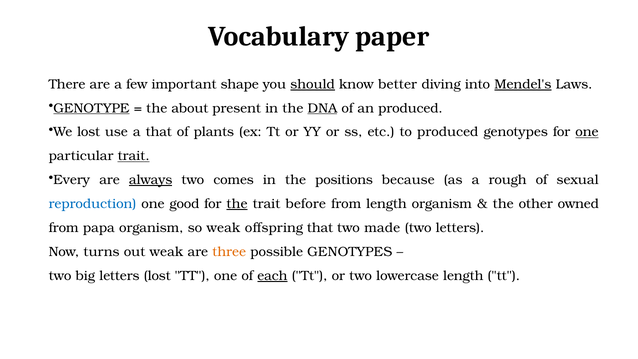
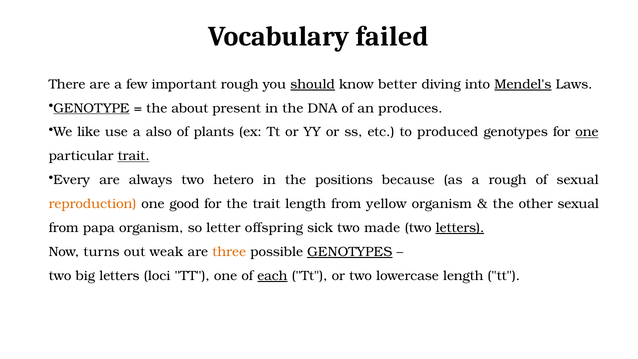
paper: paper -> failed
important shape: shape -> rough
DNA underline: present -> none
an produced: produced -> produces
We lost: lost -> like
a that: that -> also
always underline: present -> none
comes: comes -> hetero
reproduction colour: blue -> orange
the at (237, 204) underline: present -> none
trait before: before -> length
from length: length -> yellow
other owned: owned -> sexual
so weak: weak -> letter
offspring that: that -> sick
letters at (460, 228) underline: none -> present
GENOTYPES at (350, 252) underline: none -> present
letters lost: lost -> loci
